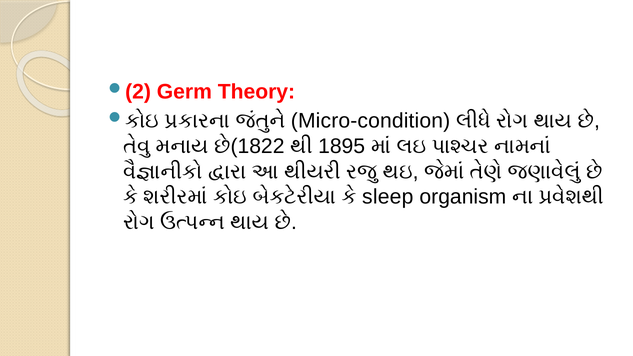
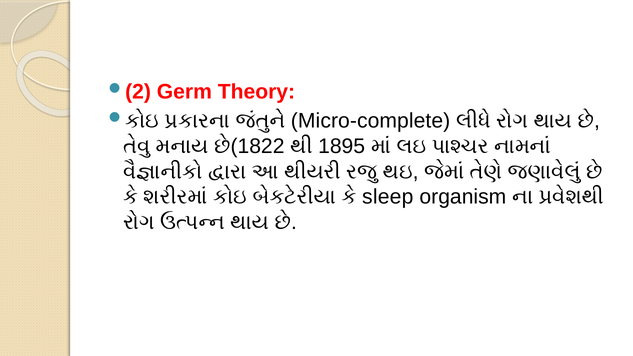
Micro-condition: Micro-condition -> Micro-complete
